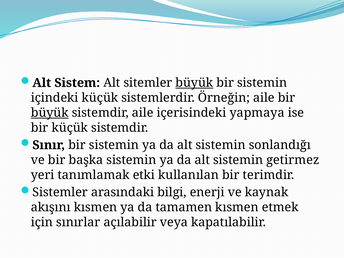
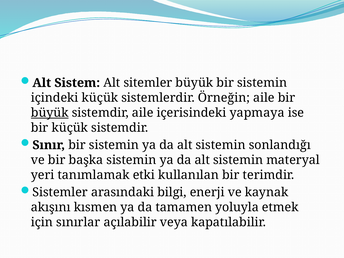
büyük at (194, 83) underline: present -> none
getirmez: getirmez -> materyal
tamamen kısmen: kısmen -> yoluyla
